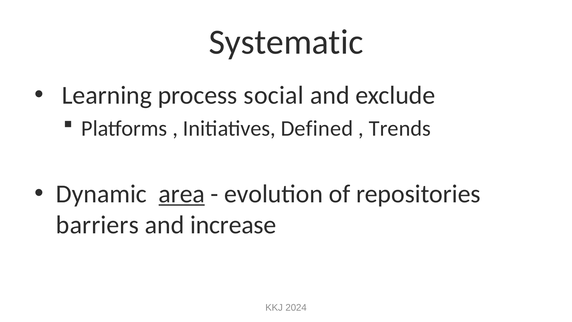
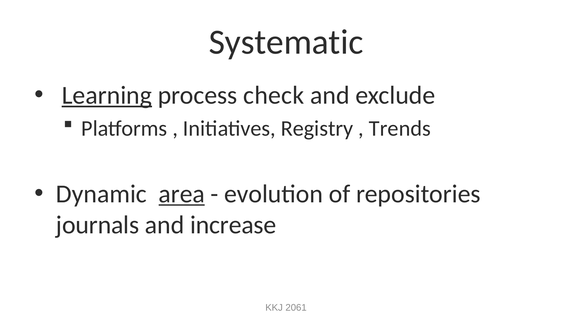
Learning underline: none -> present
social: social -> check
Defined: Defined -> Registry
barriers: barriers -> journals
2024: 2024 -> 2061
